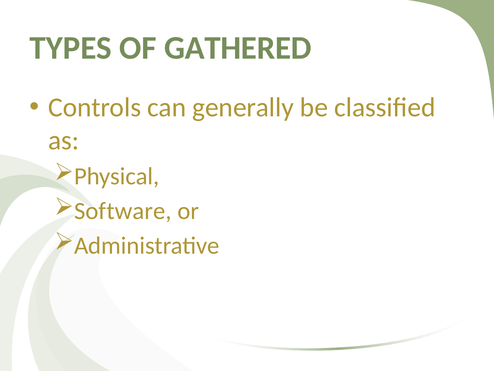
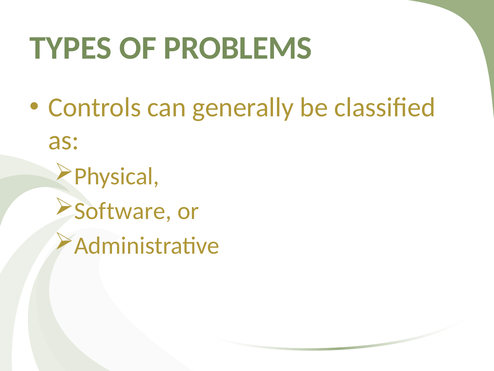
GATHERED: GATHERED -> PROBLEMS
